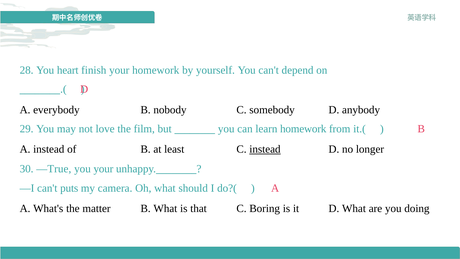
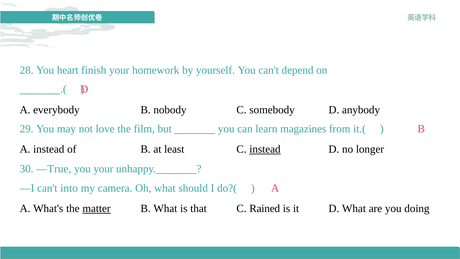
learn homework: homework -> magazines
puts: puts -> into
matter underline: none -> present
Boring: Boring -> Rained
